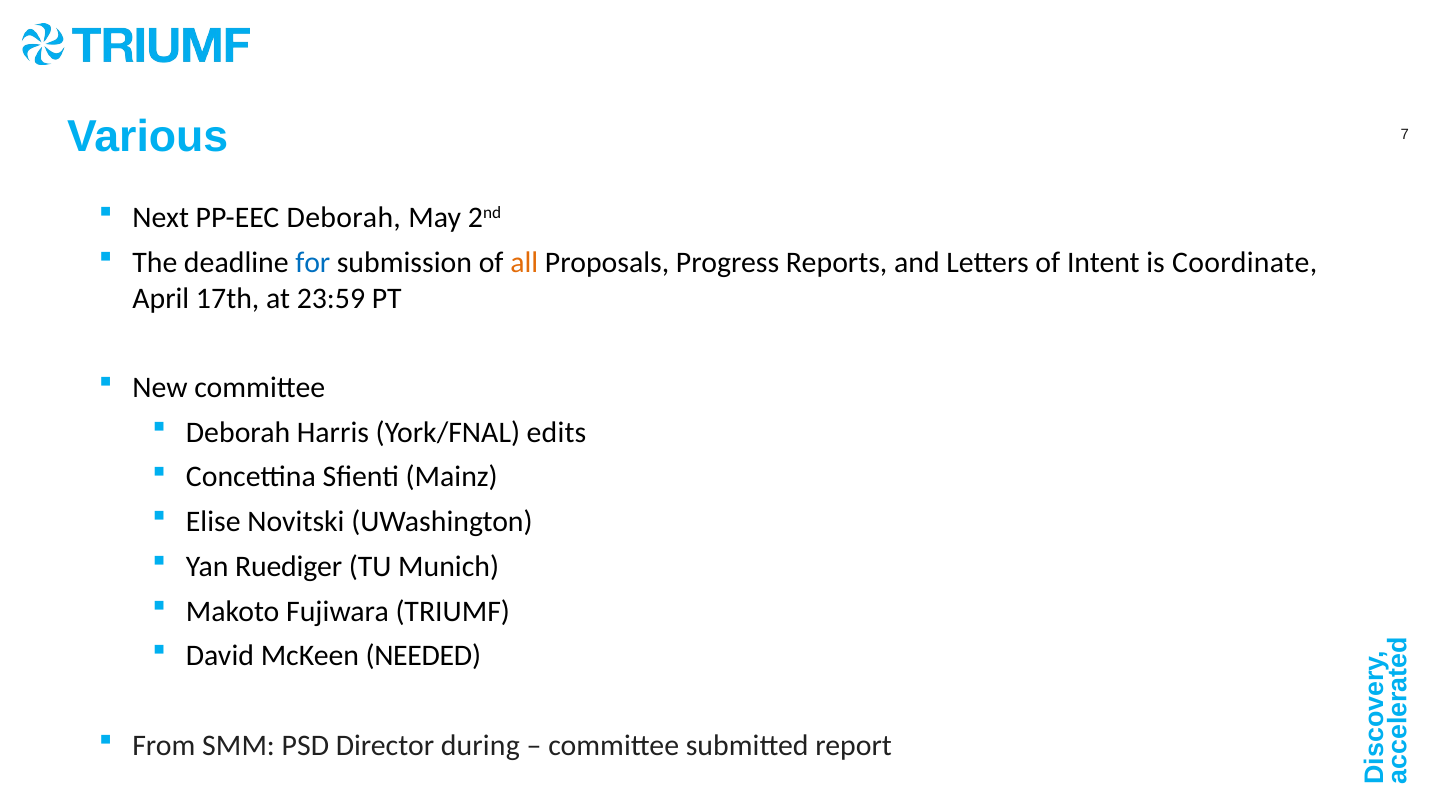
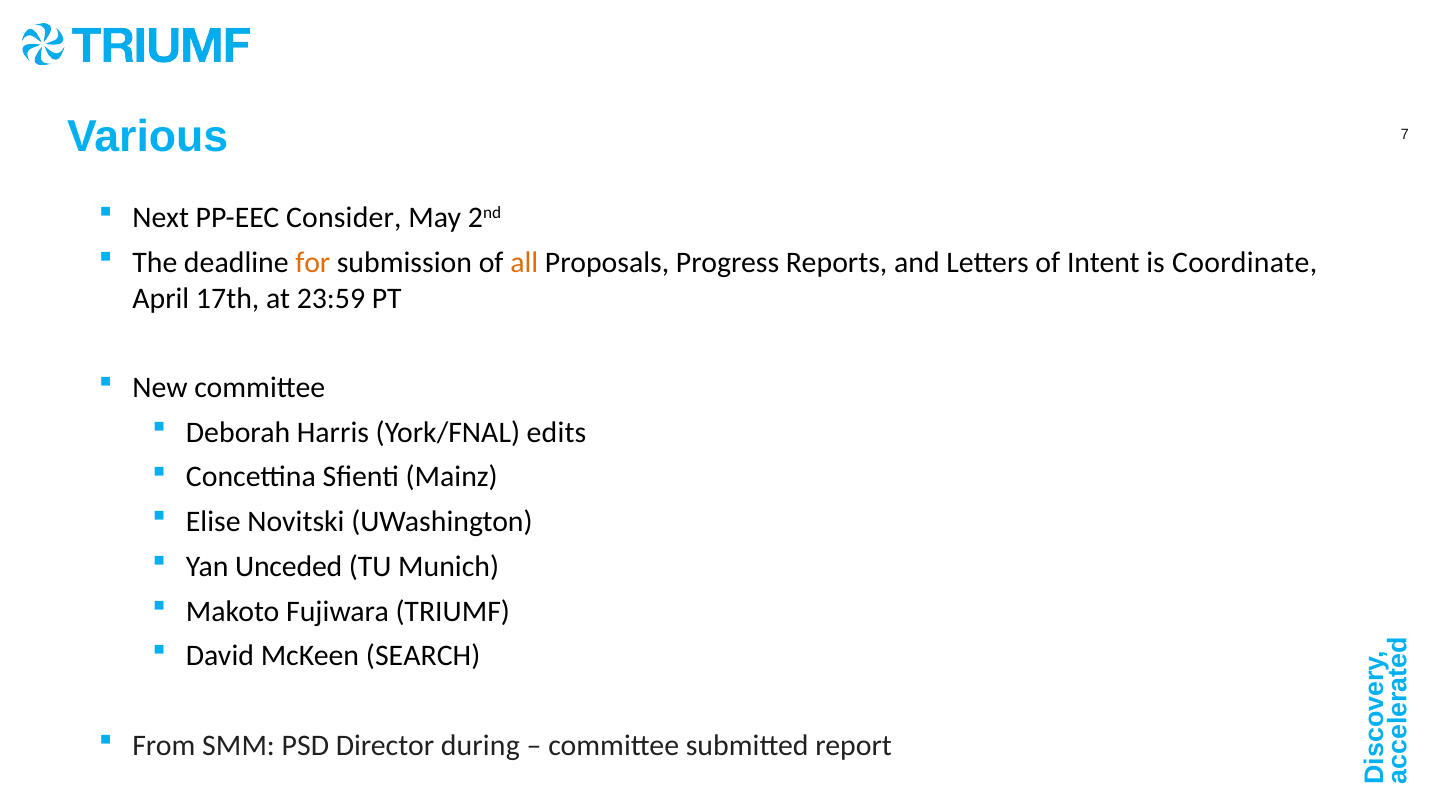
PP-EEC Deborah: Deborah -> Consider
for colour: blue -> orange
Ruediger: Ruediger -> Unceded
NEEDED: NEEDED -> SEARCH
